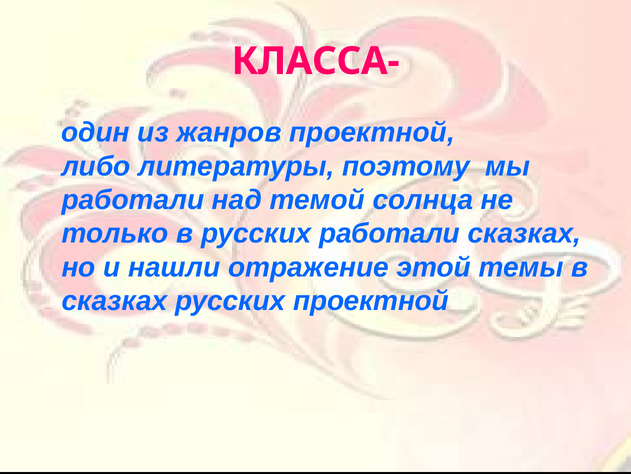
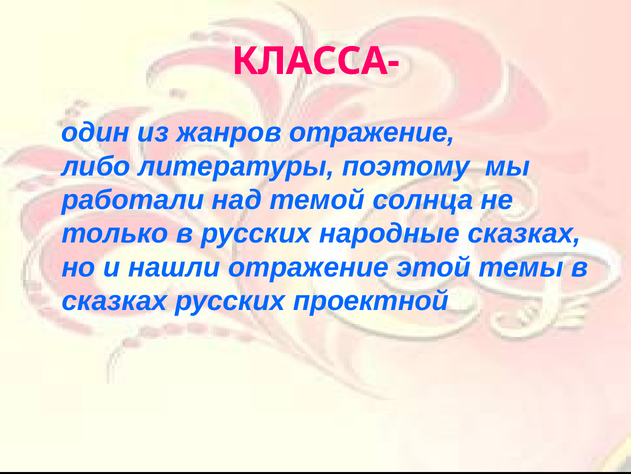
жанров проектной: проектной -> отражение
русских работали: работали -> народные
